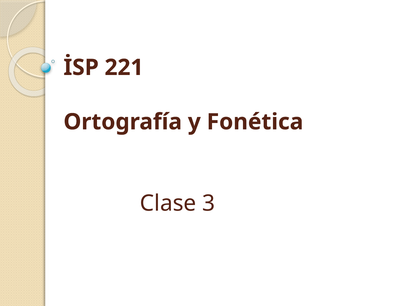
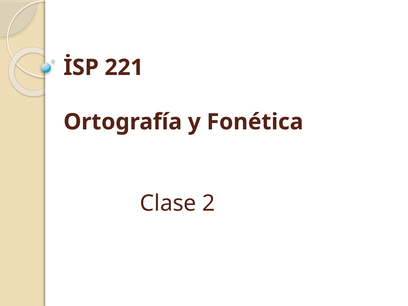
3: 3 -> 2
